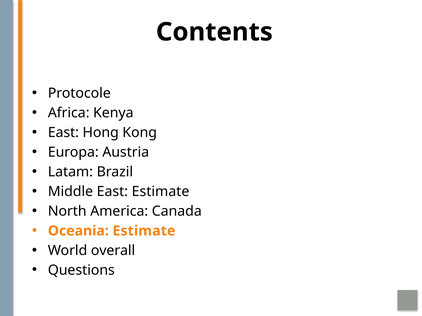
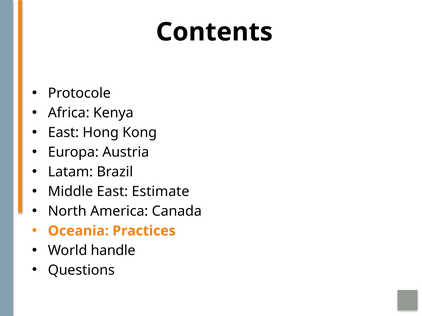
Oceania Estimate: Estimate -> Practices
overall: overall -> handle
